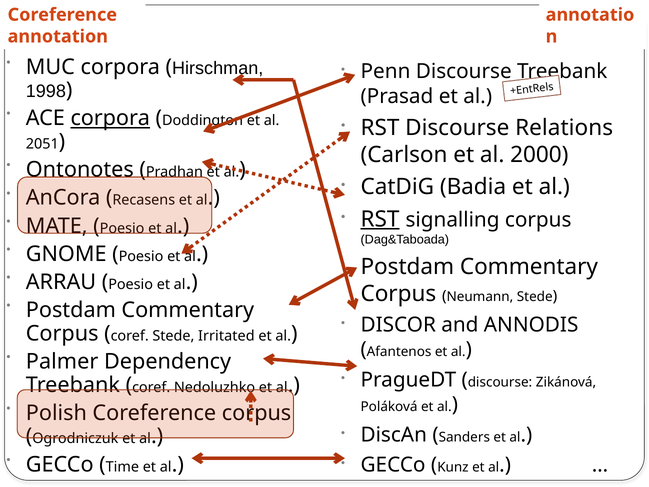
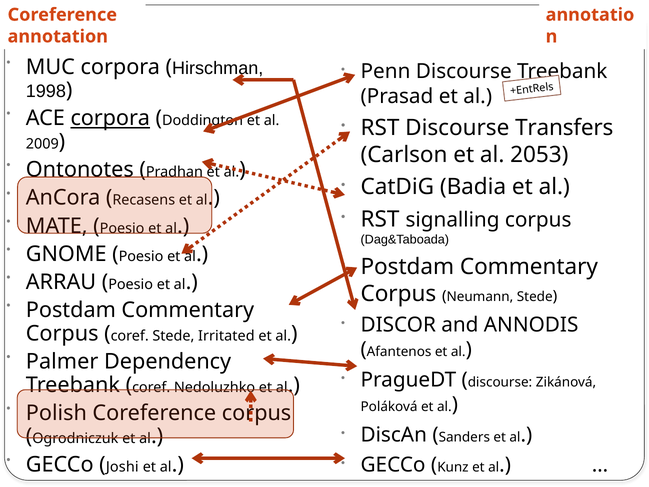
Relations: Relations -> Transfers
2051: 2051 -> 2009
2000: 2000 -> 2053
RST at (380, 219) underline: present -> none
Time: Time -> Joshi
